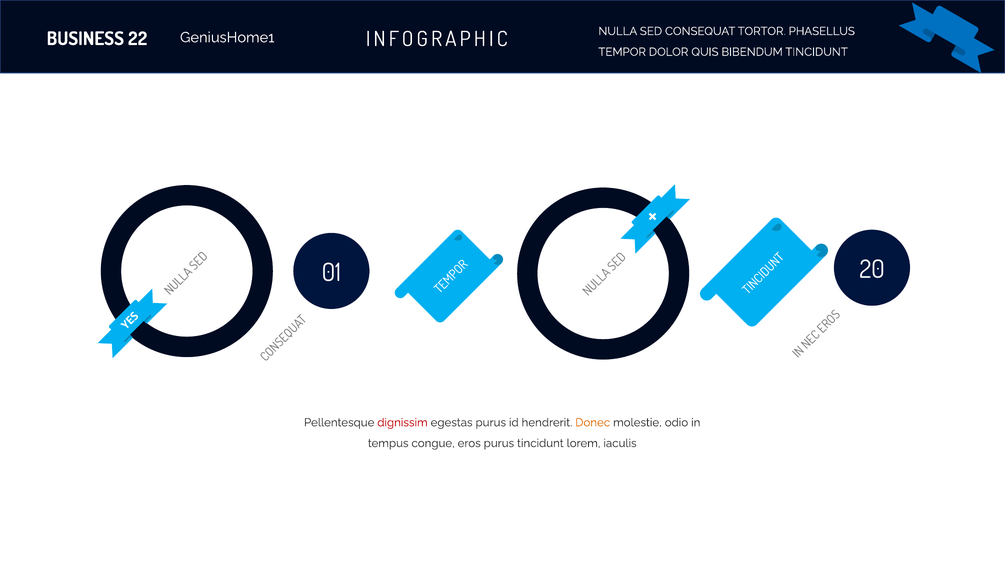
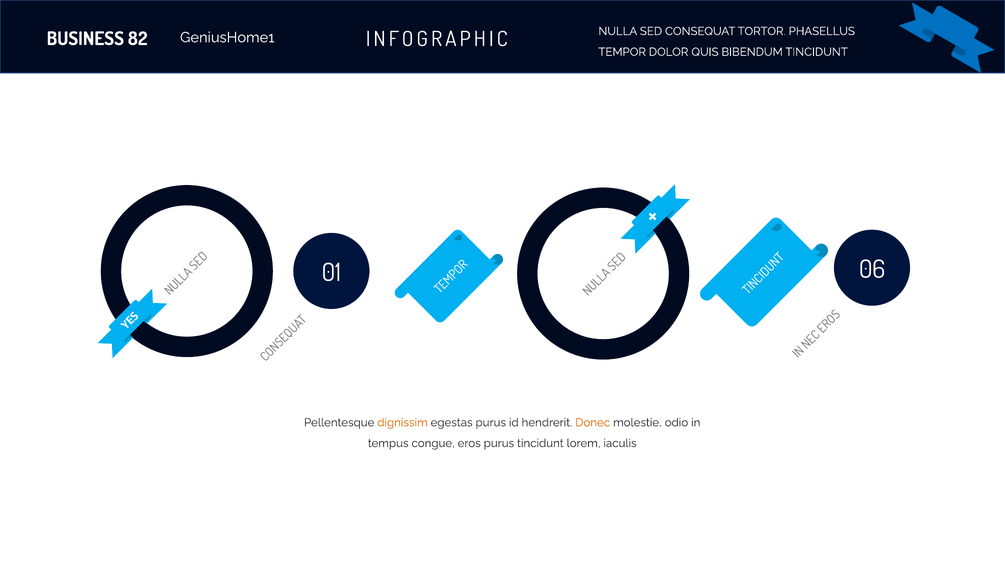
22: 22 -> 82
20: 20 -> 06
dignissim colour: red -> orange
